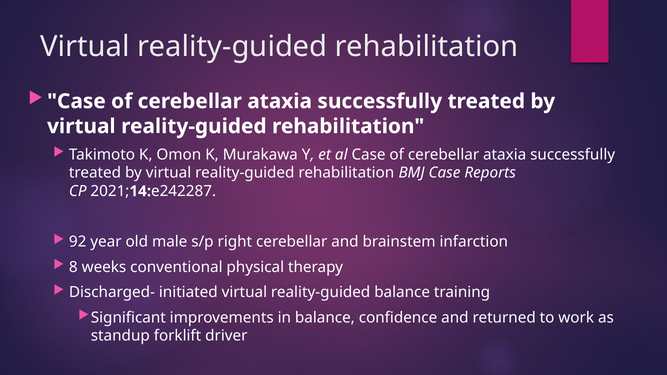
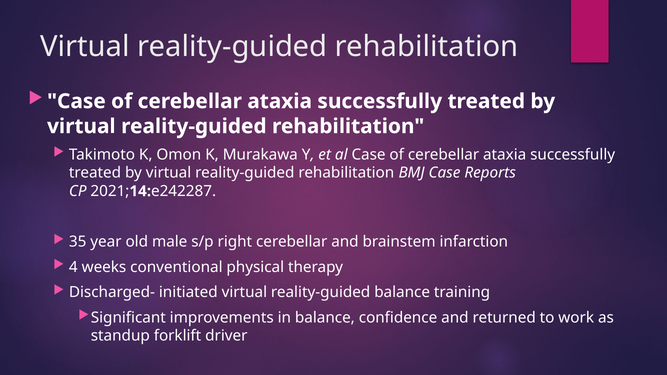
92: 92 -> 35
8: 8 -> 4
